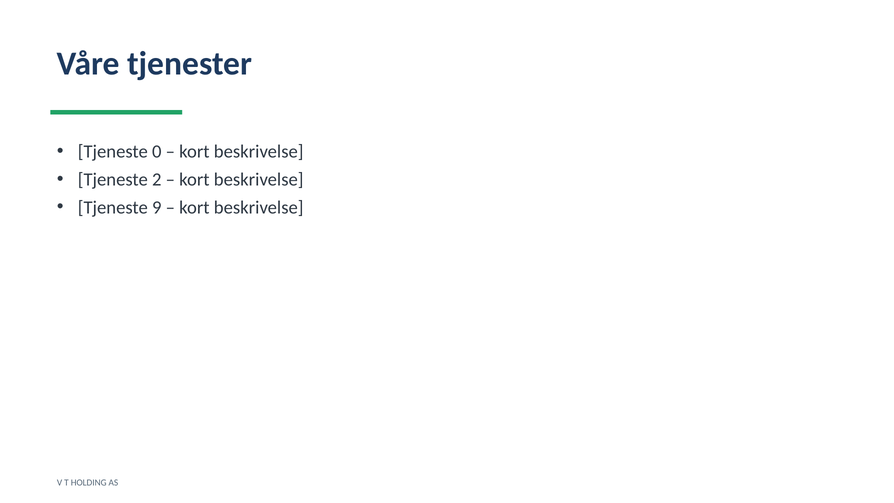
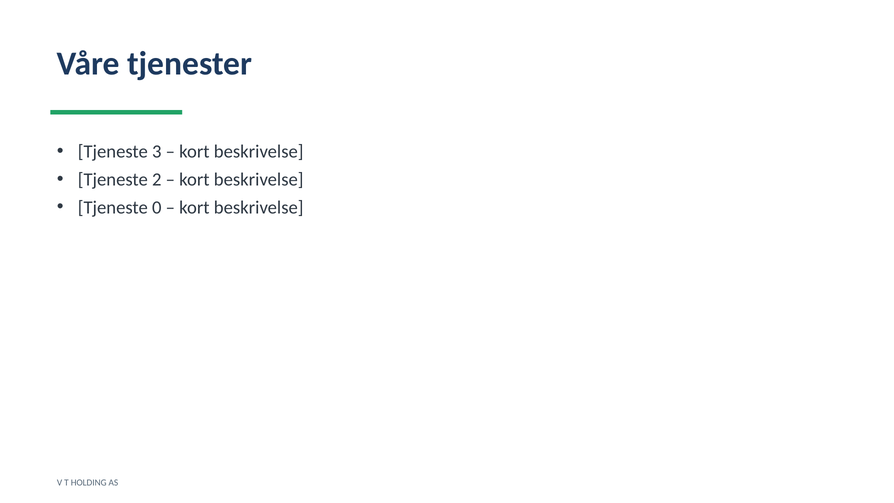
0: 0 -> 3
9: 9 -> 0
